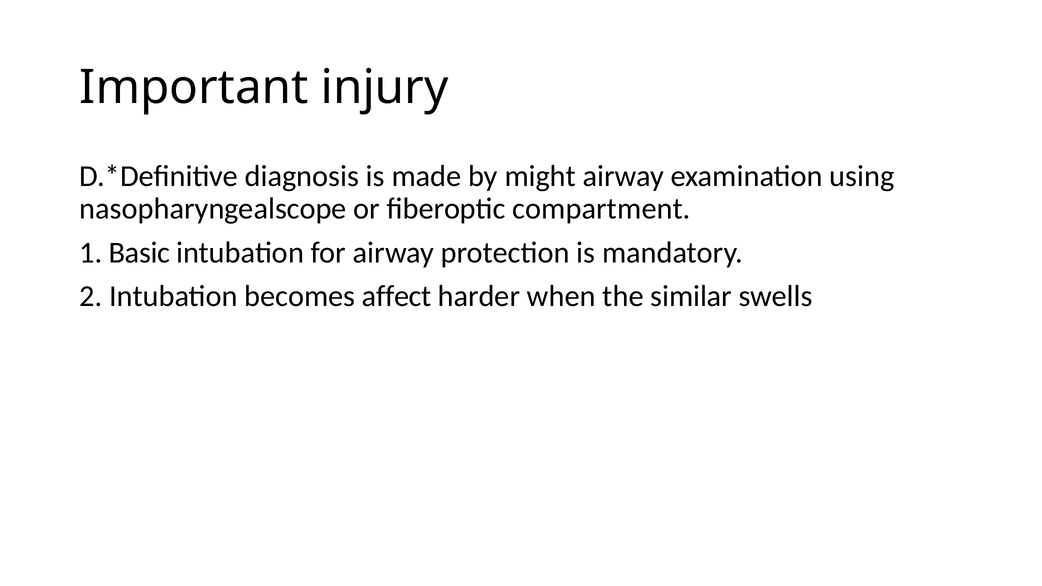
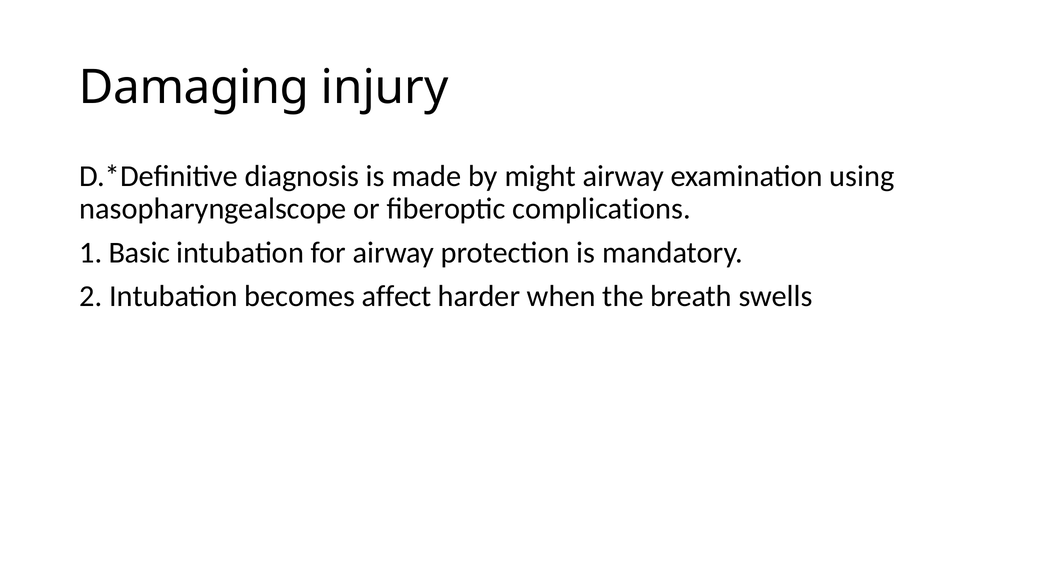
Important: Important -> Damaging
compartment: compartment -> complications
similar: similar -> breath
